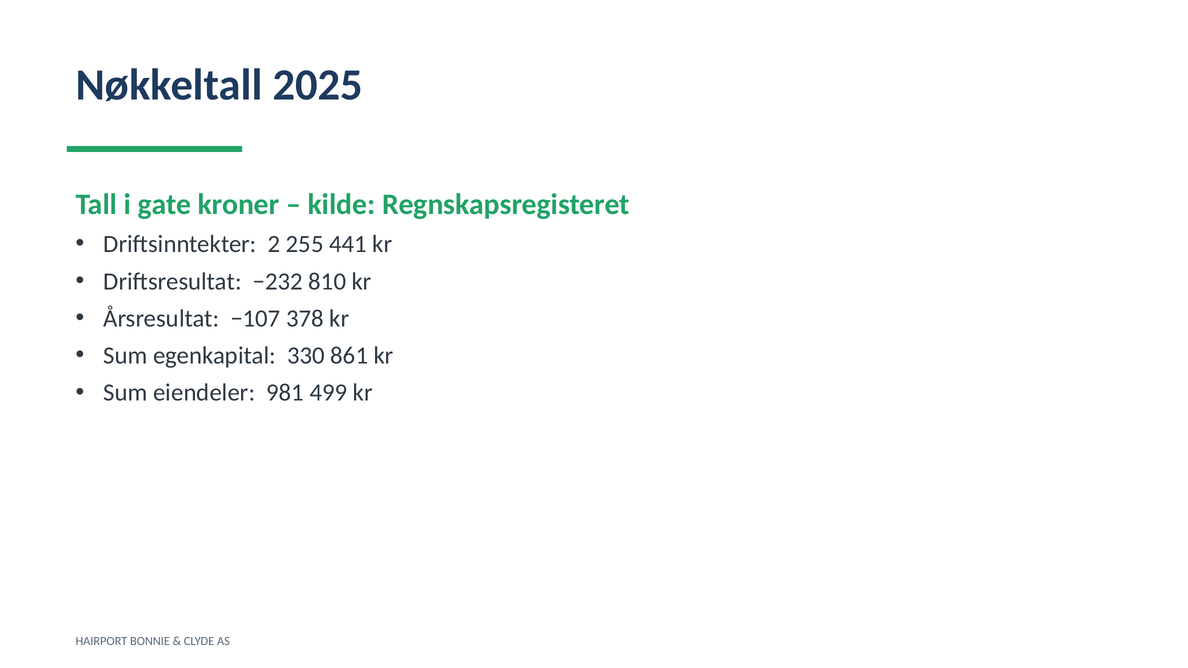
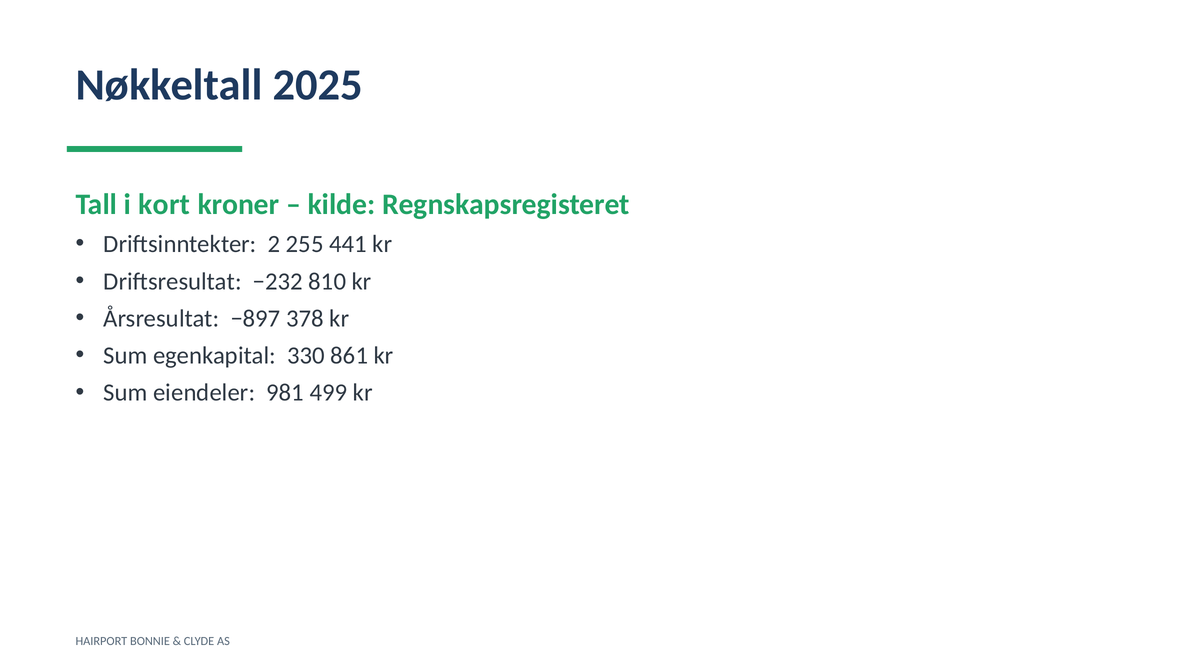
gate: gate -> kort
−107: −107 -> −897
